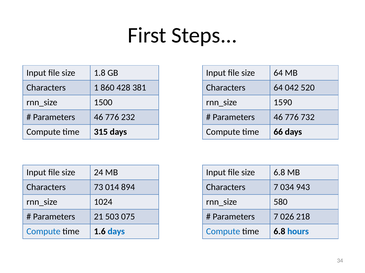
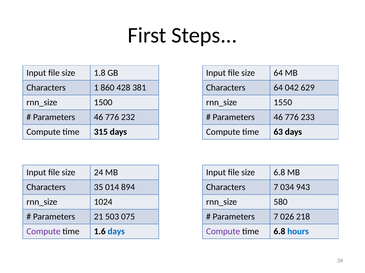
520: 520 -> 629
1590: 1590 -> 1550
732: 732 -> 233
66: 66 -> 63
73: 73 -> 35
Compute at (43, 232) colour: blue -> purple
Compute at (223, 232) colour: blue -> purple
